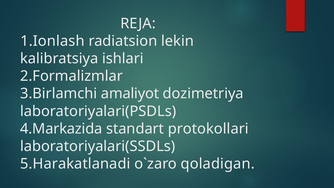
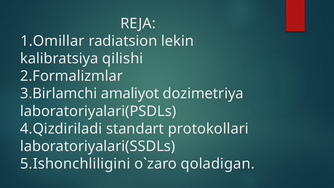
1.Ionlash: 1.Ionlash -> 1.Omillar
ishlari: ishlari -> qilishi
4.Markazida: 4.Markazida -> 4.Qizdiriladi
5.Harakatlanadi: 5.Harakatlanadi -> 5.Ishonchliligini
